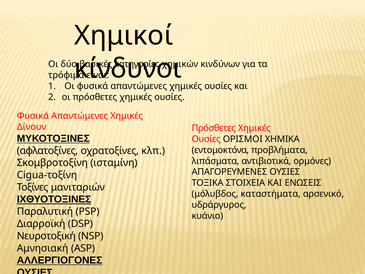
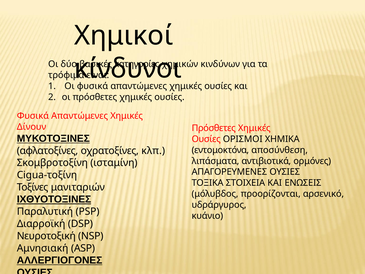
προβλήματα: προβλήματα -> αποσύνθεση
καταστήματα: καταστήματα -> προορίζονται
